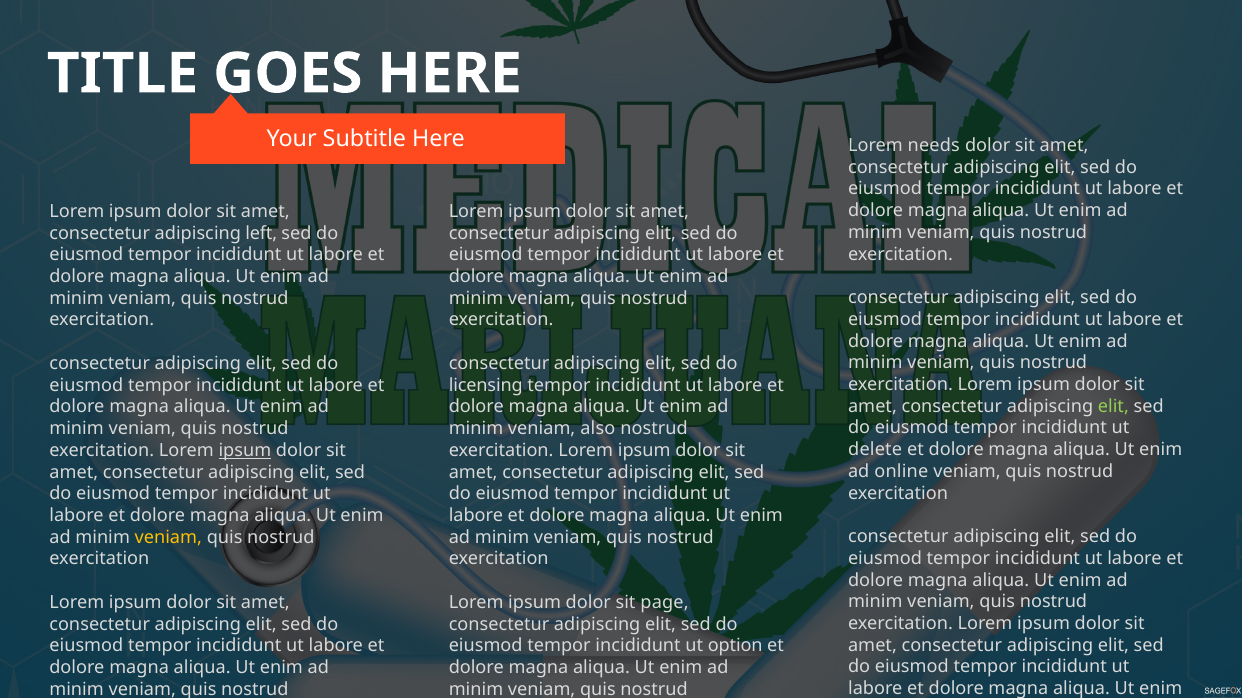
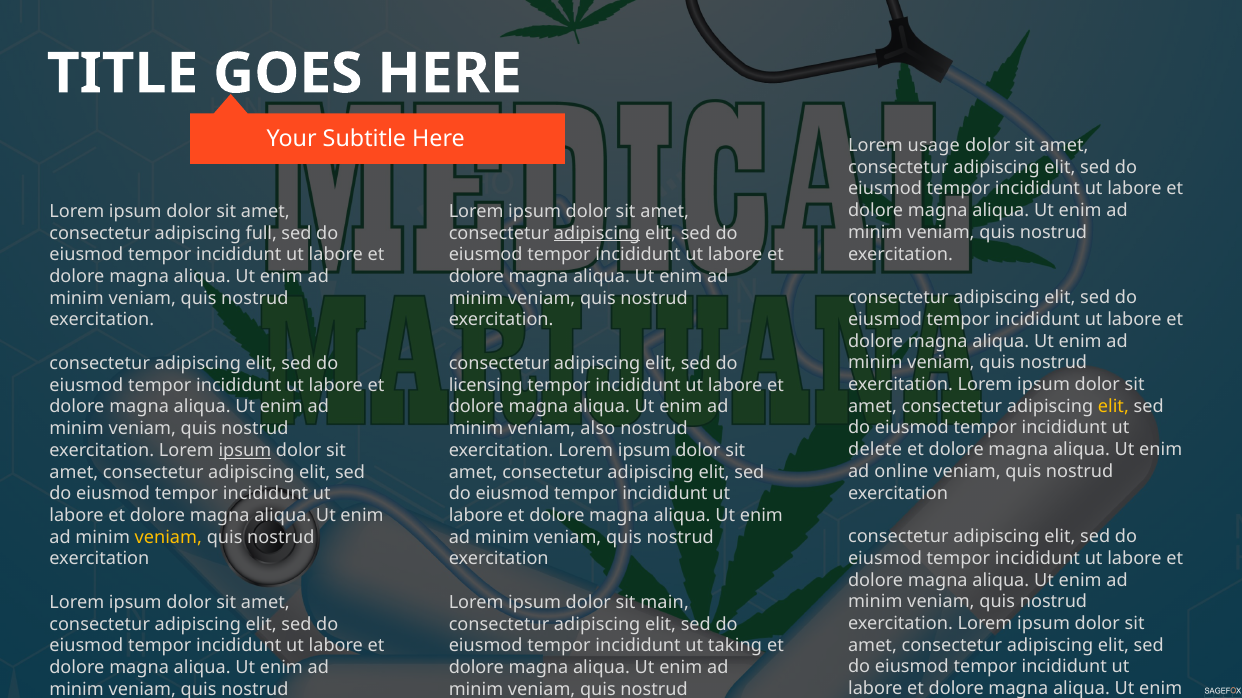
needs: needs -> usage
left: left -> full
adipiscing at (597, 233) underline: none -> present
elit at (1113, 407) colour: light green -> yellow
page: page -> main
option: option -> taking
